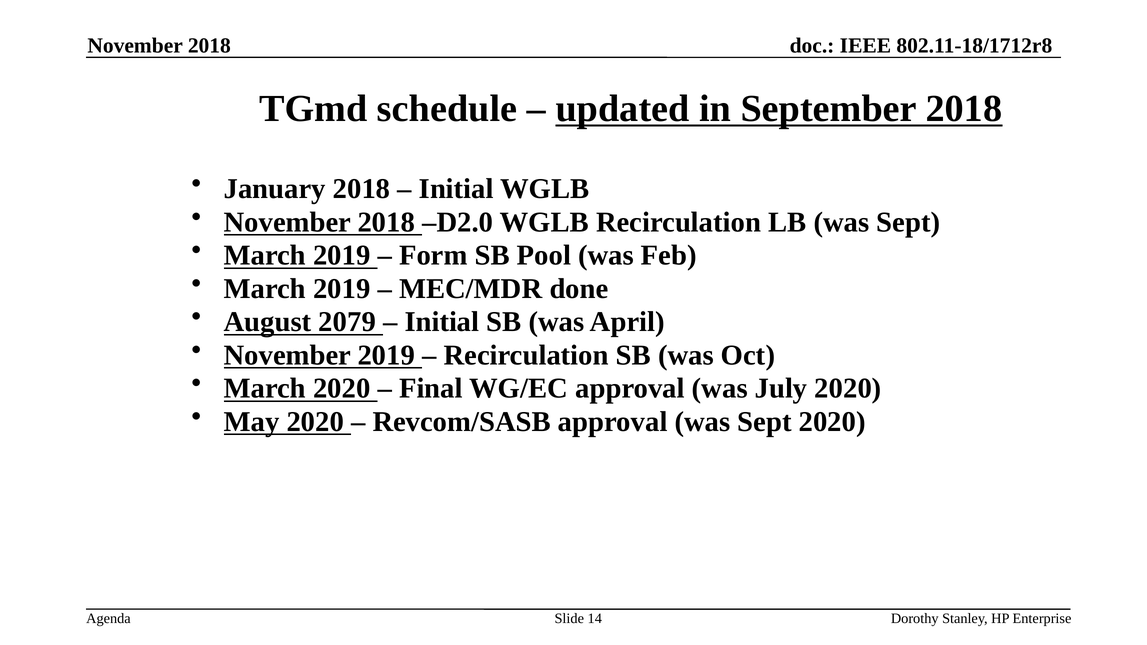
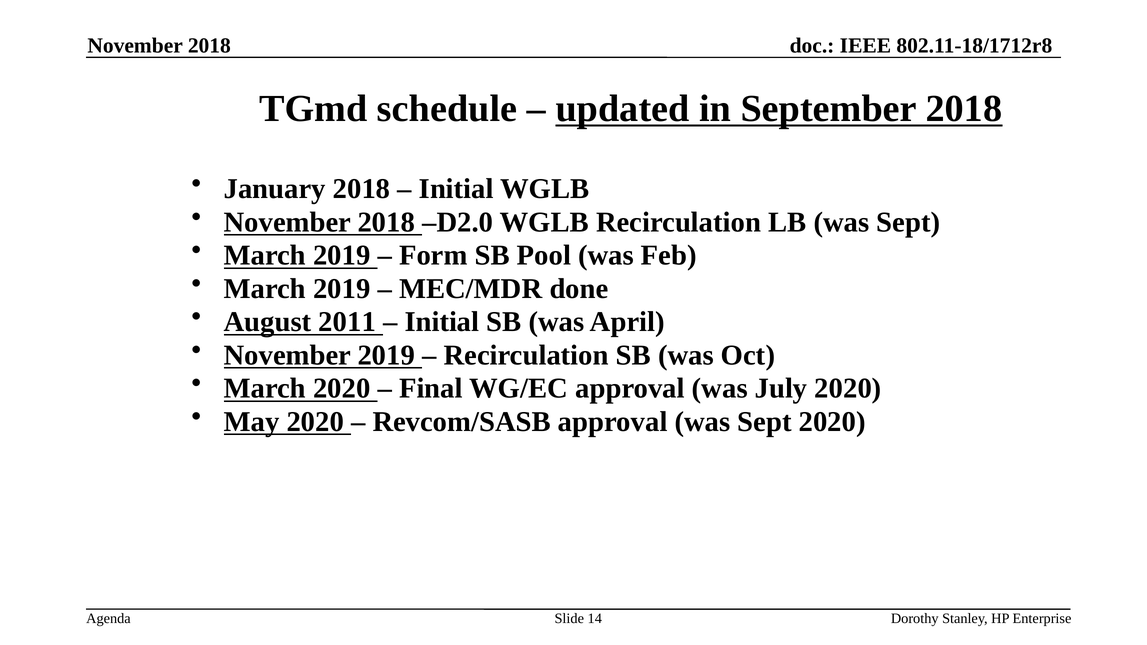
2079: 2079 -> 2011
